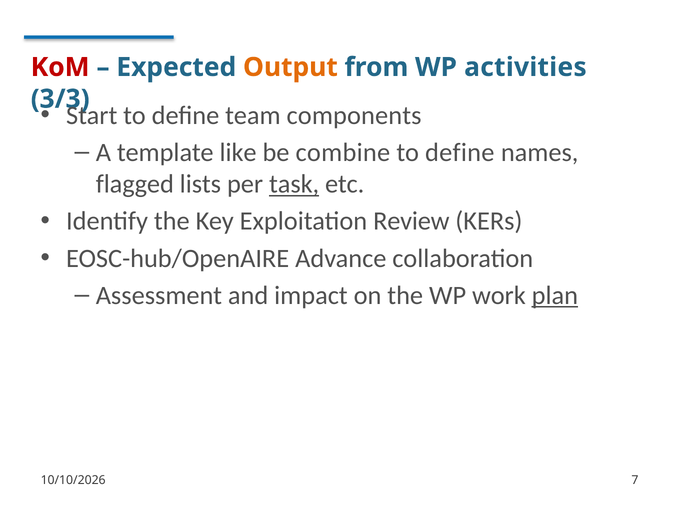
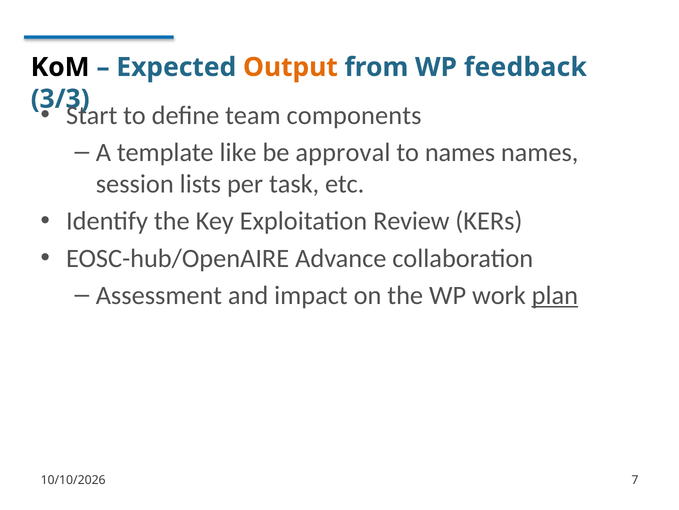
KoM colour: red -> black
activities: activities -> feedback
combine: combine -> approval
define at (460, 152): define -> names
flagged: flagged -> session
task underline: present -> none
